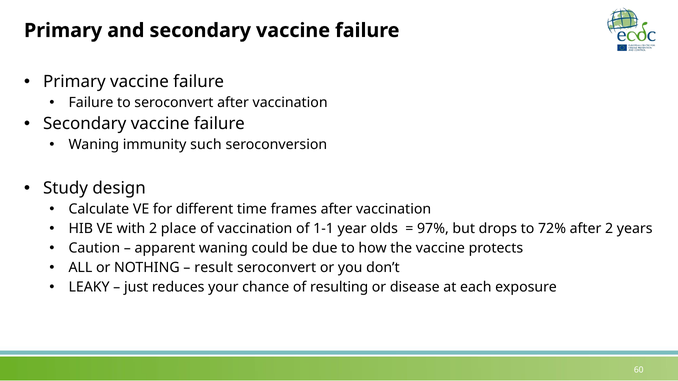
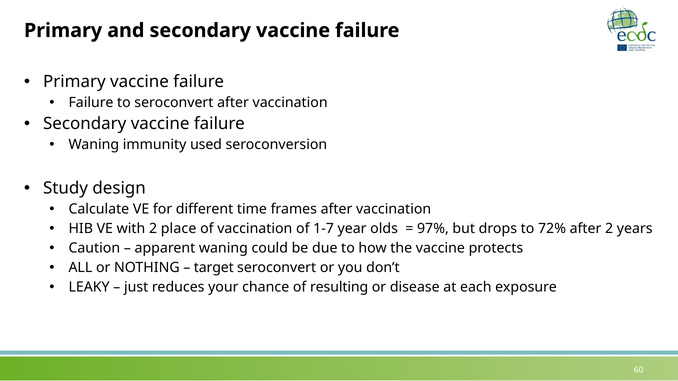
such: such -> used
1-1: 1-1 -> 1-7
result: result -> target
